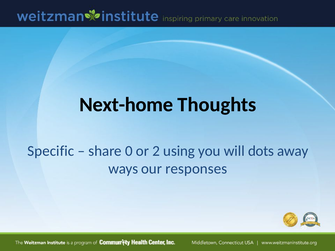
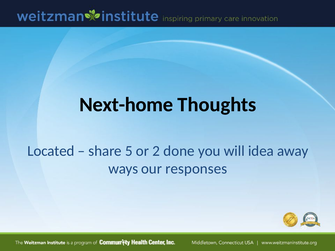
Specific: Specific -> Located
0: 0 -> 5
using: using -> done
dots: dots -> idea
